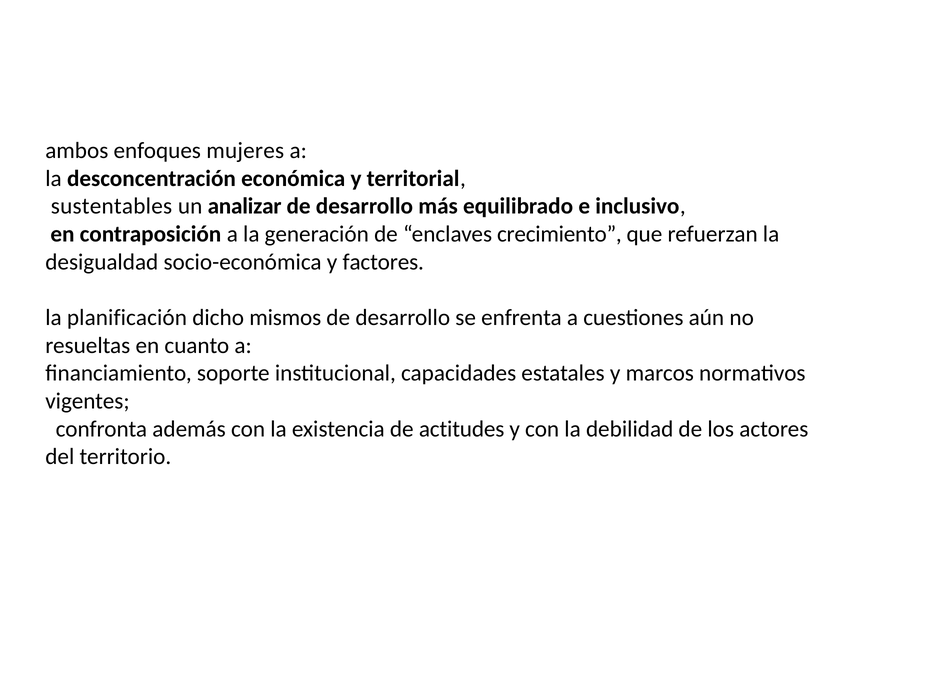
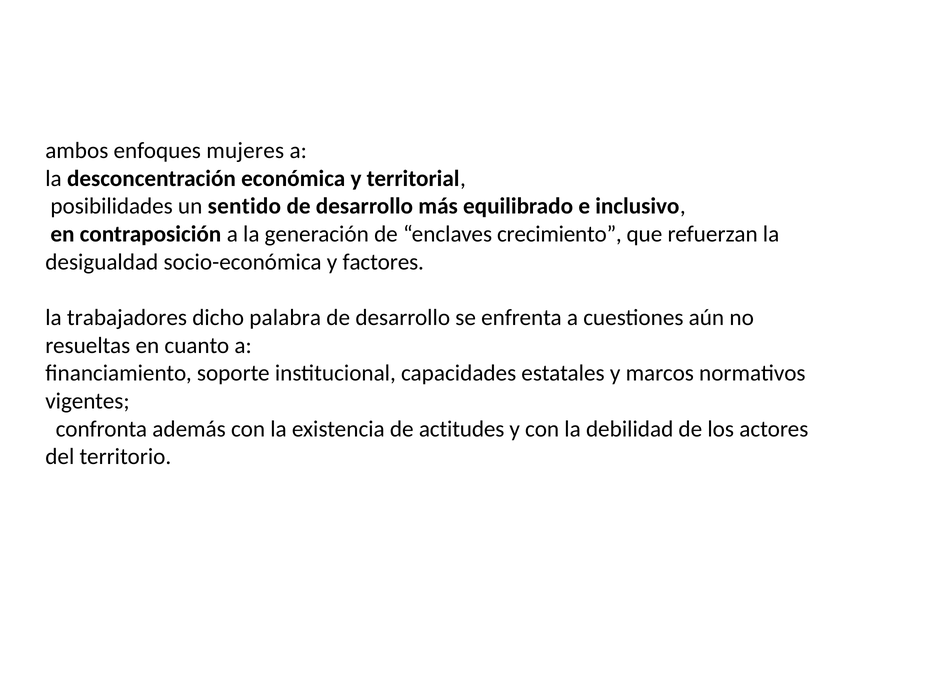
sustentables: sustentables -> posibilidades
analizar: analizar -> sentido
planificación: planificación -> trabajadores
mismos: mismos -> palabra
